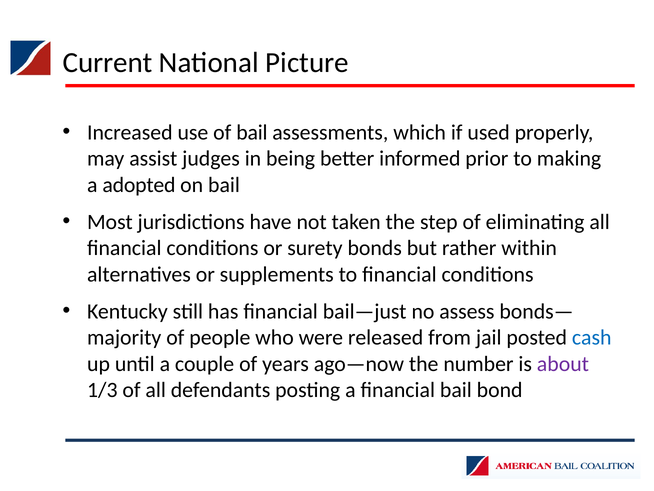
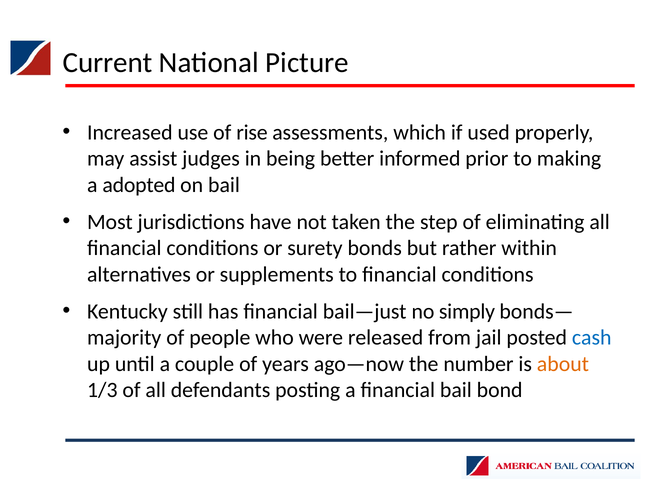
of bail: bail -> rise
assess: assess -> simply
about colour: purple -> orange
